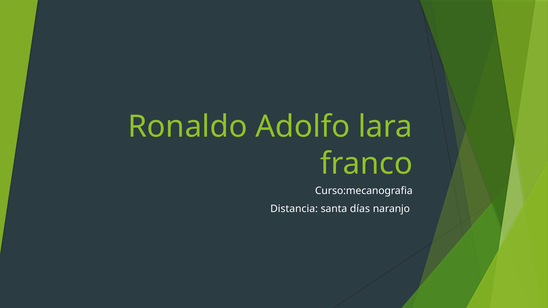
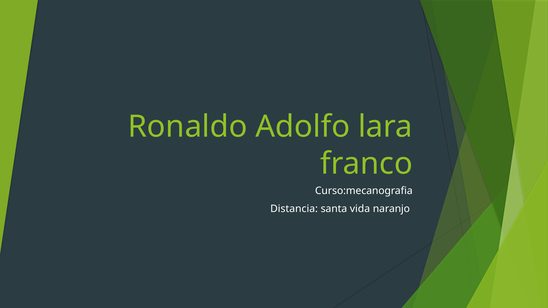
días: días -> vida
